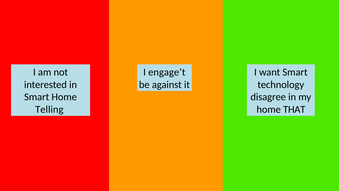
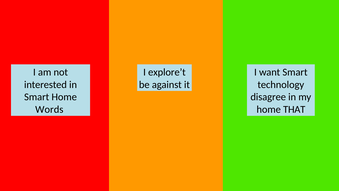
engage’t: engage’t -> explore’t
Telling: Telling -> Words
